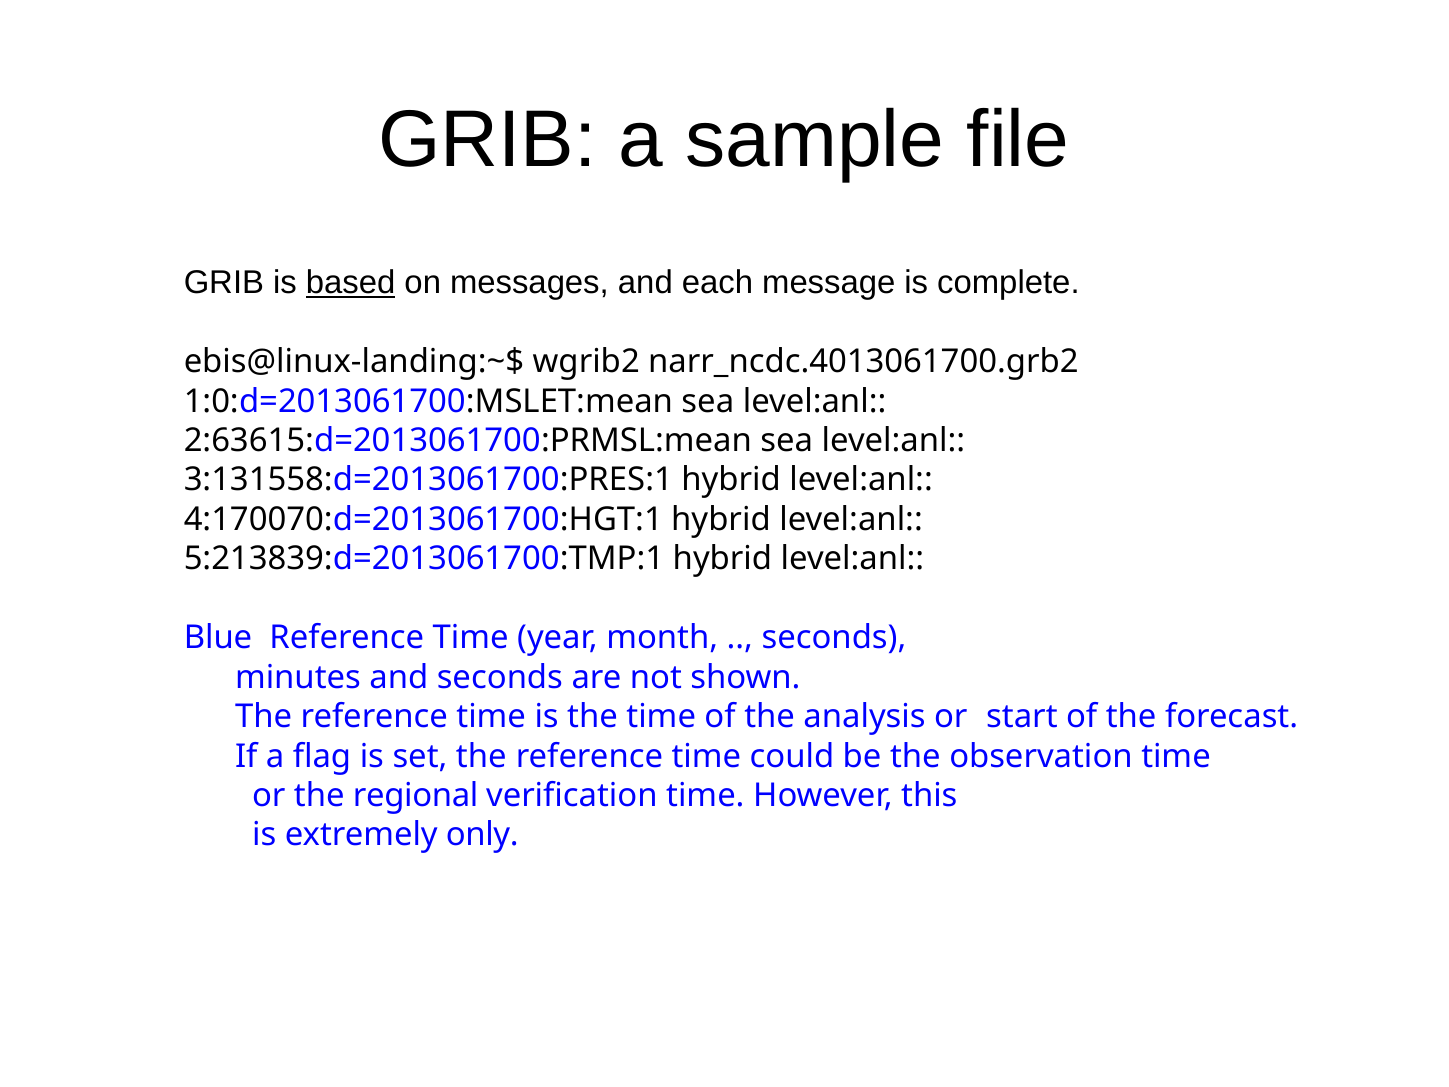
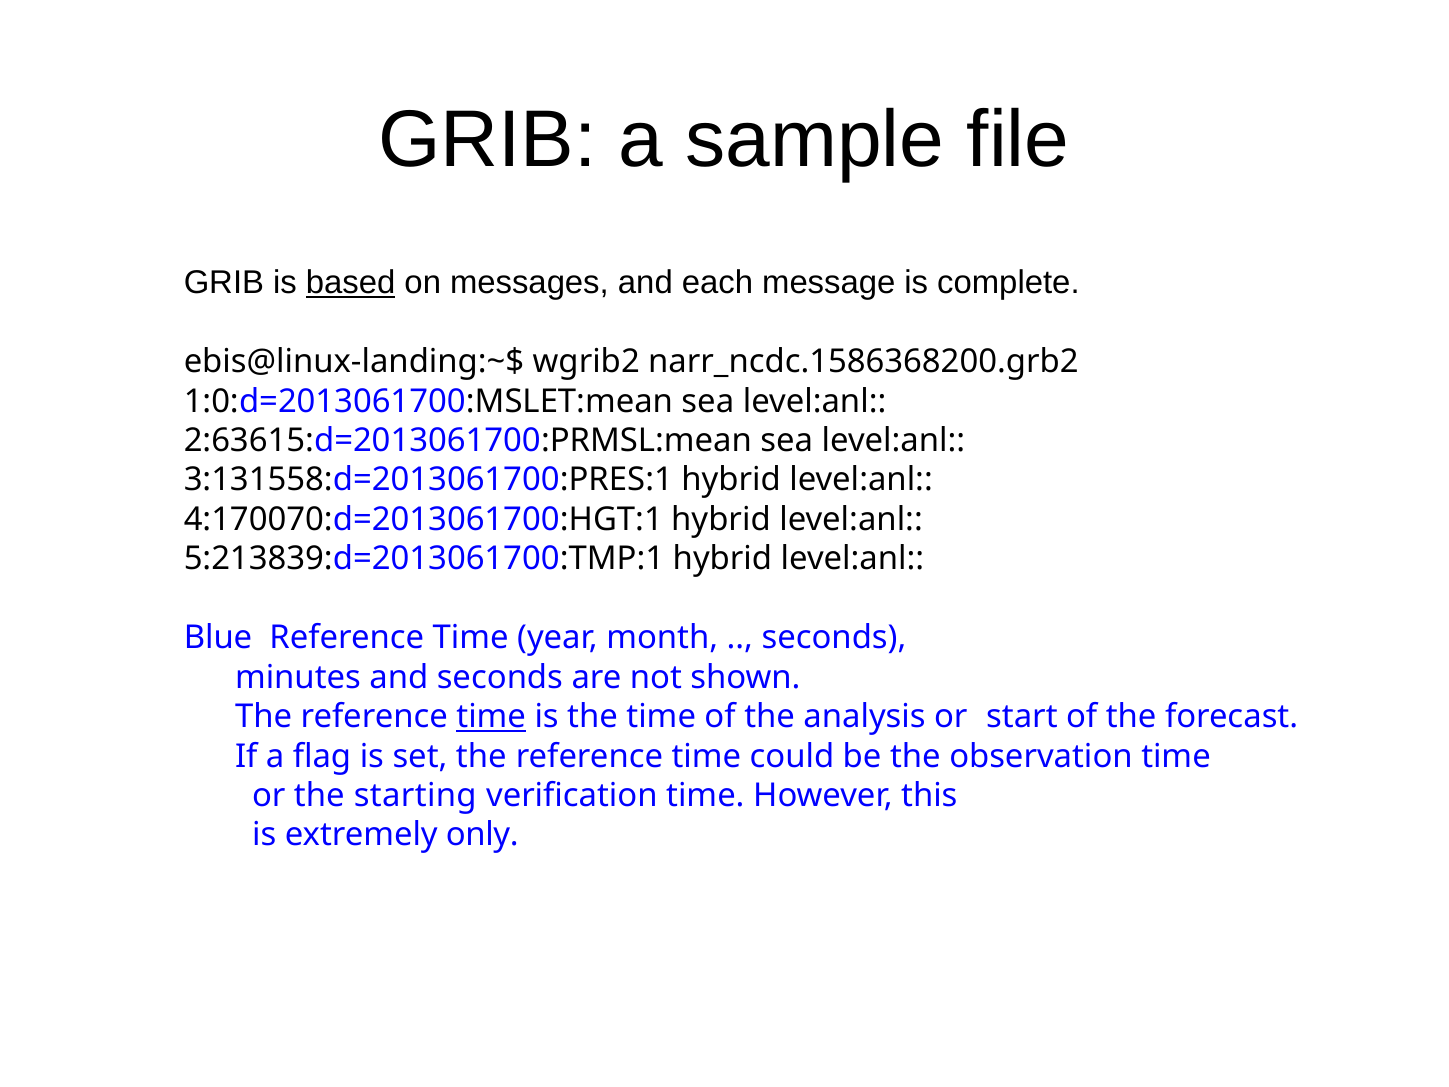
narr_ncdc.4013061700.grb2: narr_ncdc.4013061700.grb2 -> narr_ncdc.1586368200.grb2
time at (491, 717) underline: none -> present
regional: regional -> starting
